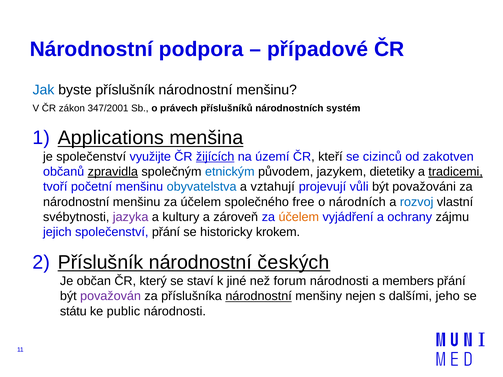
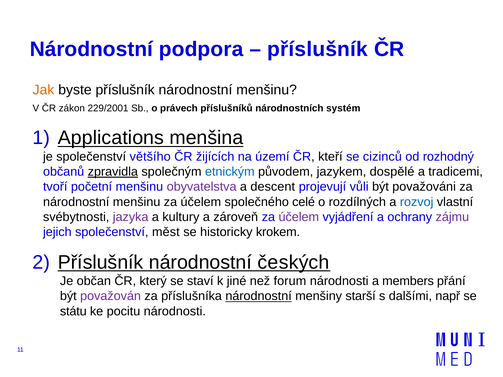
případové at (318, 49): případové -> příslušník
Jak colour: blue -> orange
347/2001: 347/2001 -> 229/2001
využijte: využijte -> většího
žijících underline: present -> none
zakotven: zakotven -> rozhodný
dietetiky: dietetiky -> dospělé
tradicemi underline: present -> none
obyvatelstva colour: blue -> purple
vztahují: vztahují -> descent
free: free -> celé
národních: národních -> rozdílných
účelem at (299, 217) colour: orange -> purple
zájmu colour: black -> purple
společenství přání: přání -> měst
nejen: nejen -> starší
jeho: jeho -> např
public: public -> pocitu
